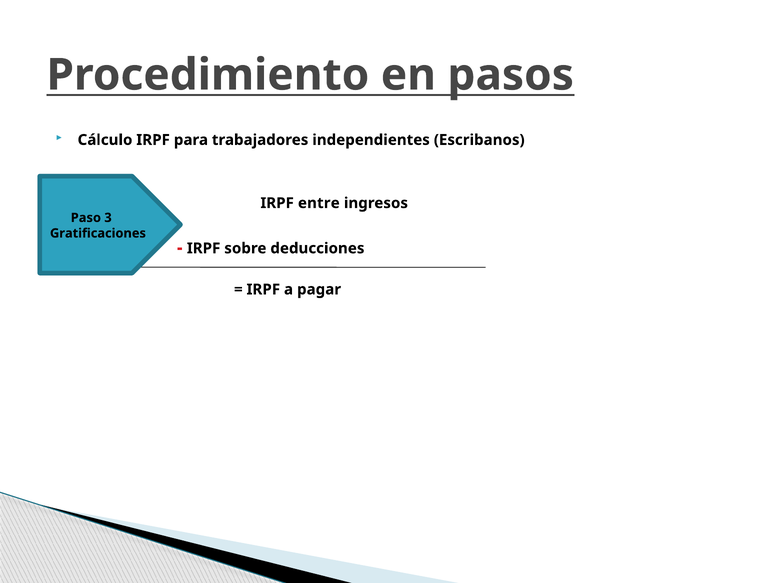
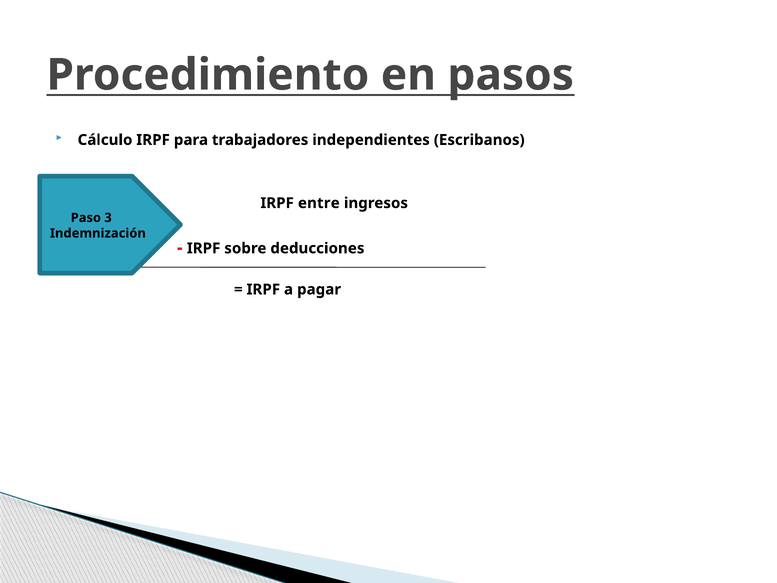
Gratificaciones: Gratificaciones -> Indemnización
